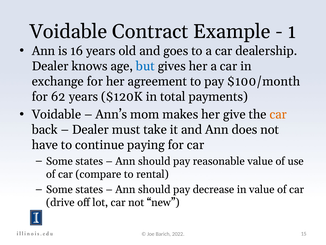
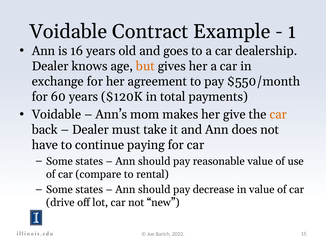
but colour: blue -> orange
$100/month: $100/month -> $550/month
62: 62 -> 60
